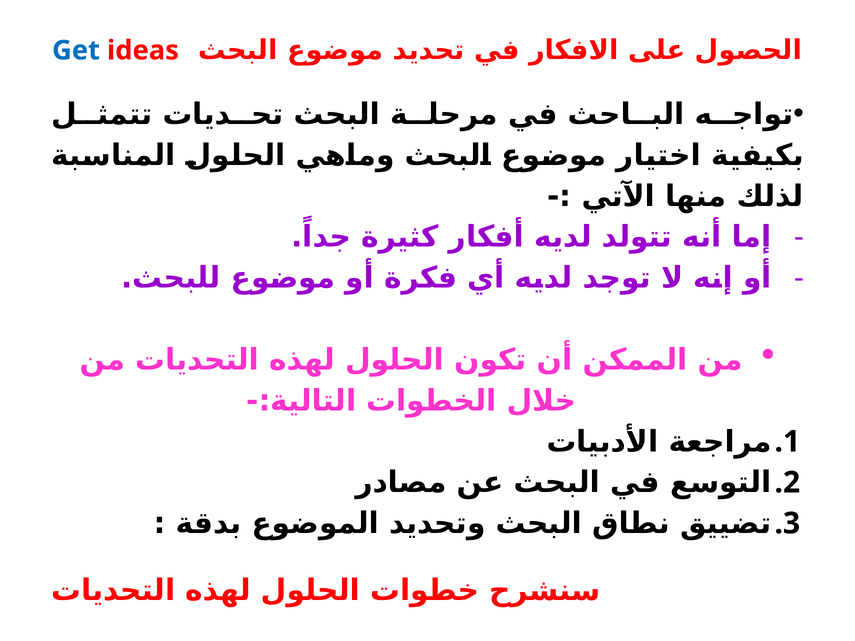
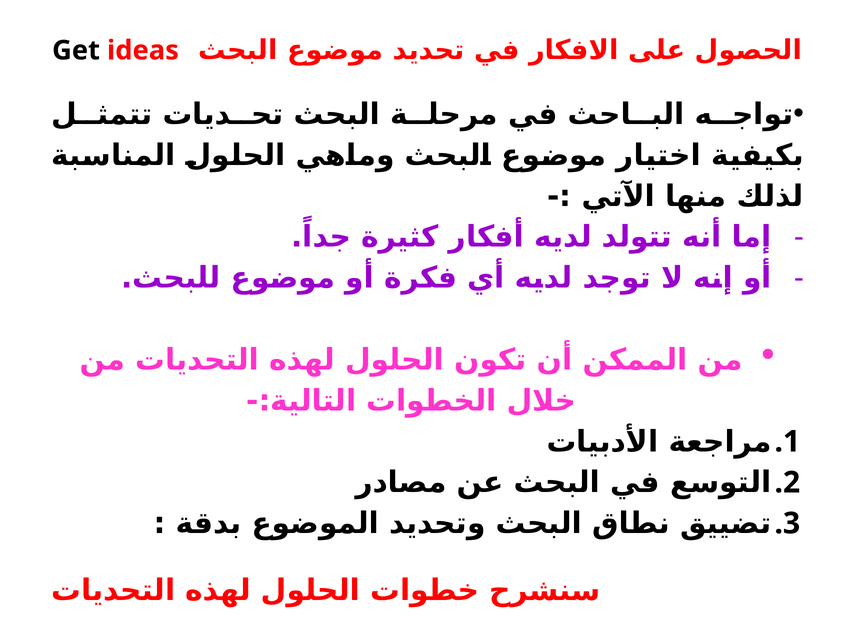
Get colour: blue -> black
